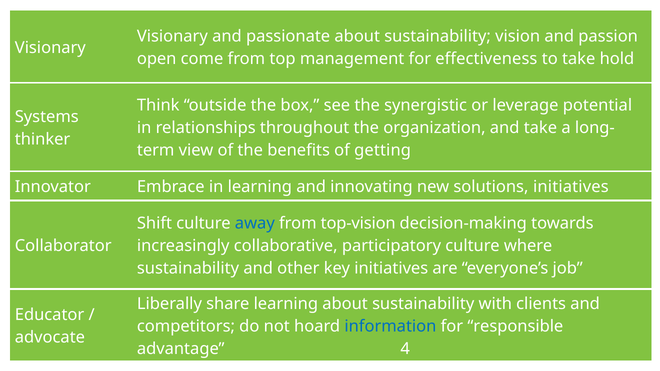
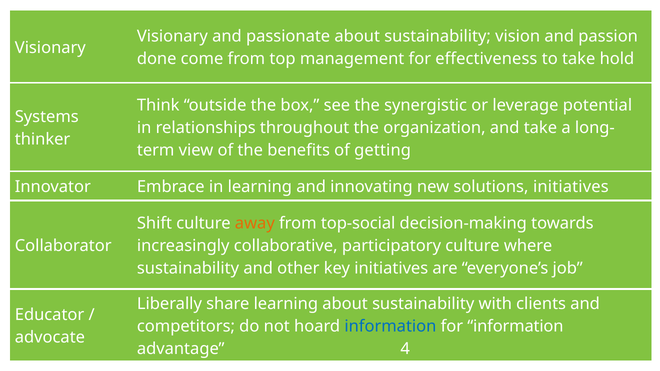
open: open -> done
away colour: blue -> orange
top-vision: top-vision -> top-social
for responsible: responsible -> information
